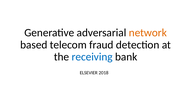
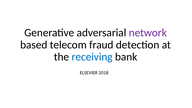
network colour: orange -> purple
